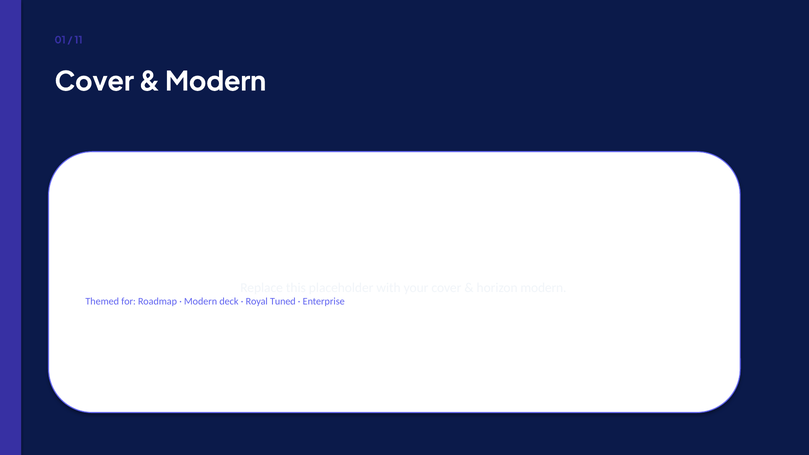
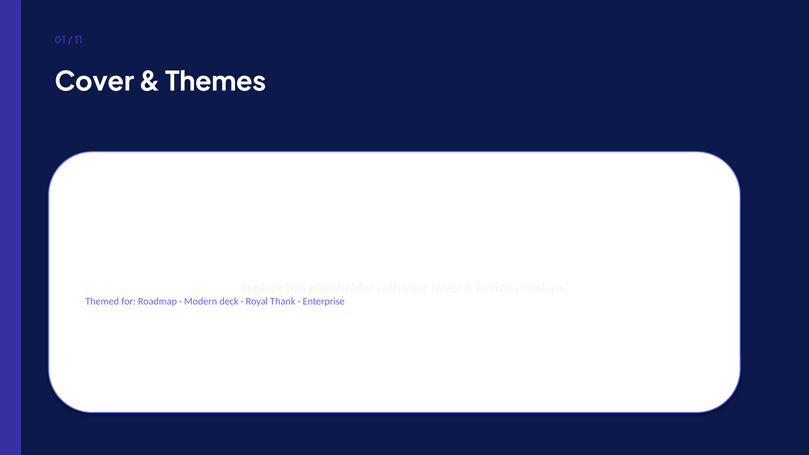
Modern at (216, 82): Modern -> Themes
Tuned: Tuned -> Thank
